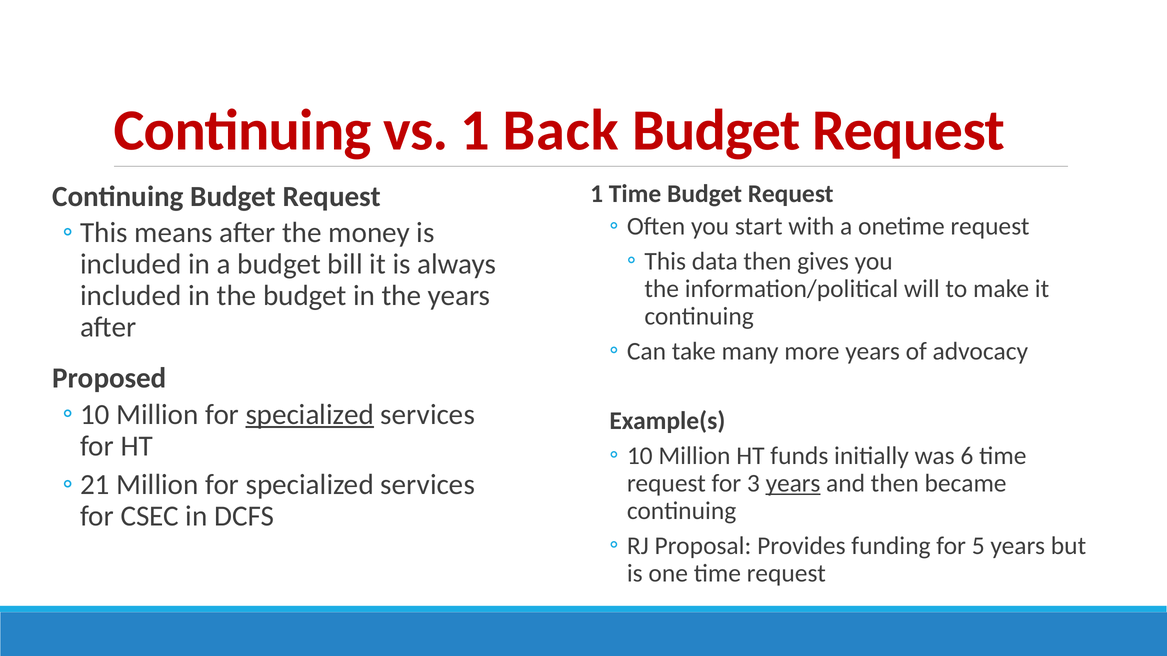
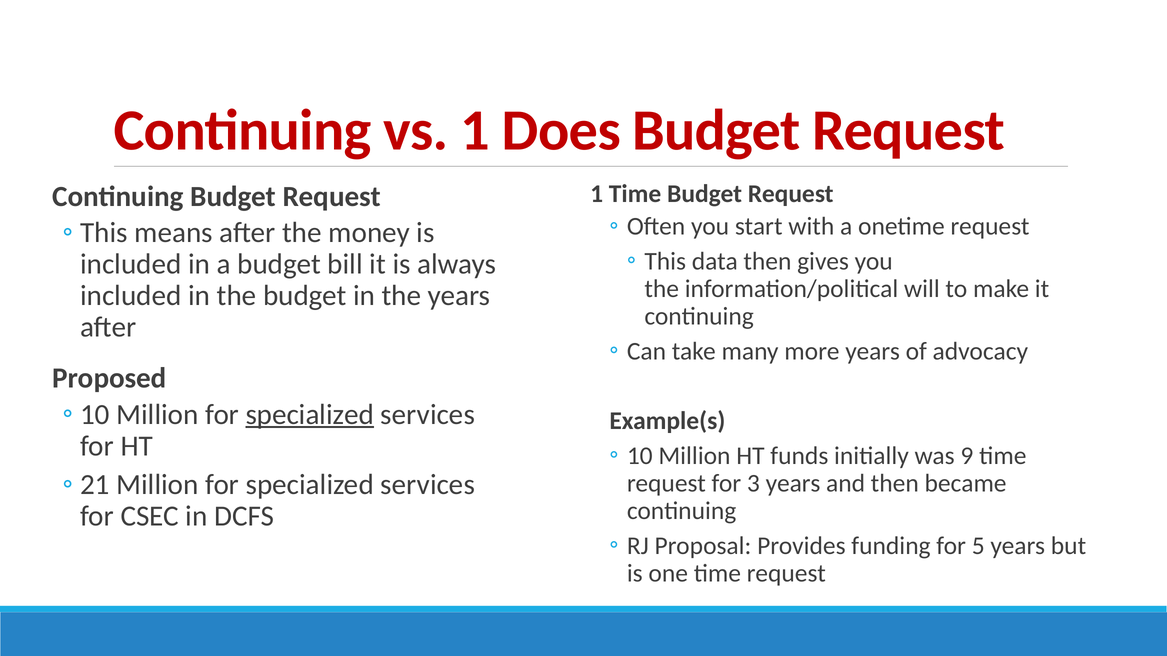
Back: Back -> Does
6: 6 -> 9
years at (793, 484) underline: present -> none
